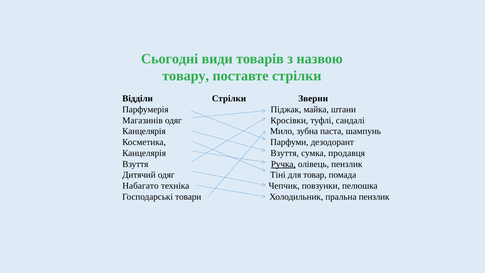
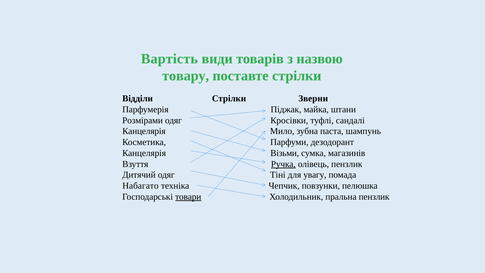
Сьогодні: Сьогодні -> Вартість
Магазинів: Магазинів -> Розмірами
Канцелярія Взуття: Взуття -> Візьми
продавця: продавця -> магазинів
товар: товар -> увагу
товари underline: none -> present
